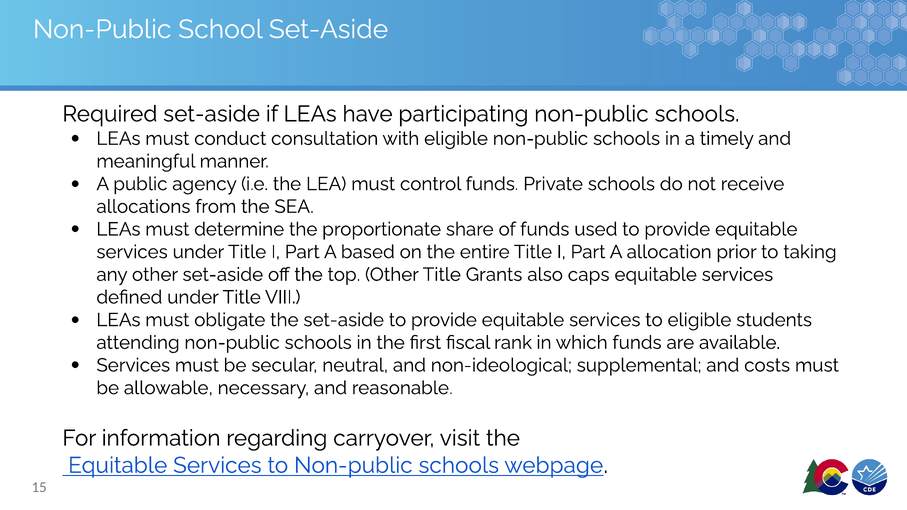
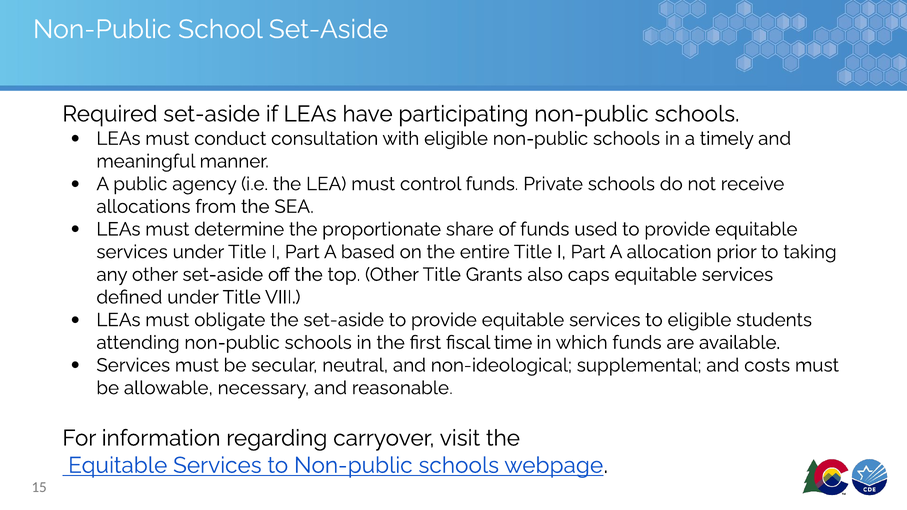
rank: rank -> time
